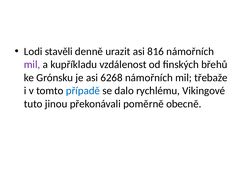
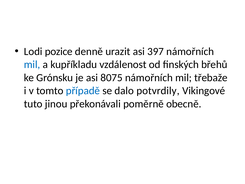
stavěli: stavěli -> pozice
816: 816 -> 397
mil at (32, 64) colour: purple -> blue
6268: 6268 -> 8075
rychlému: rychlému -> potvrdily
